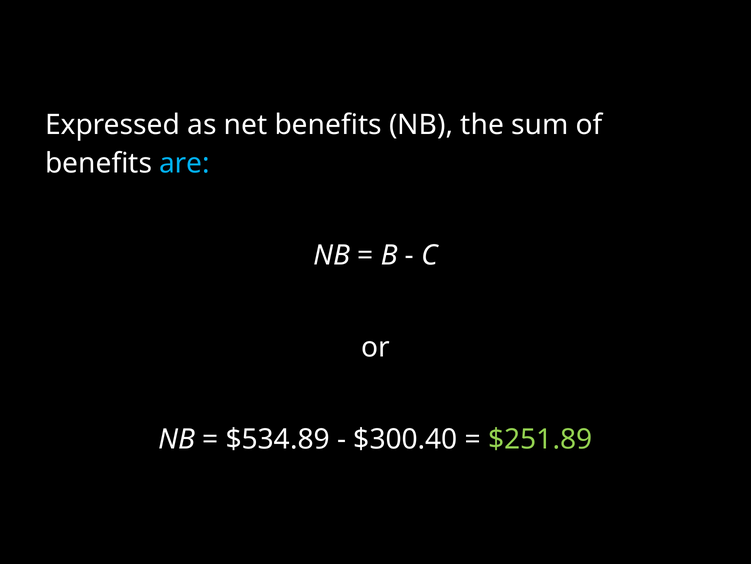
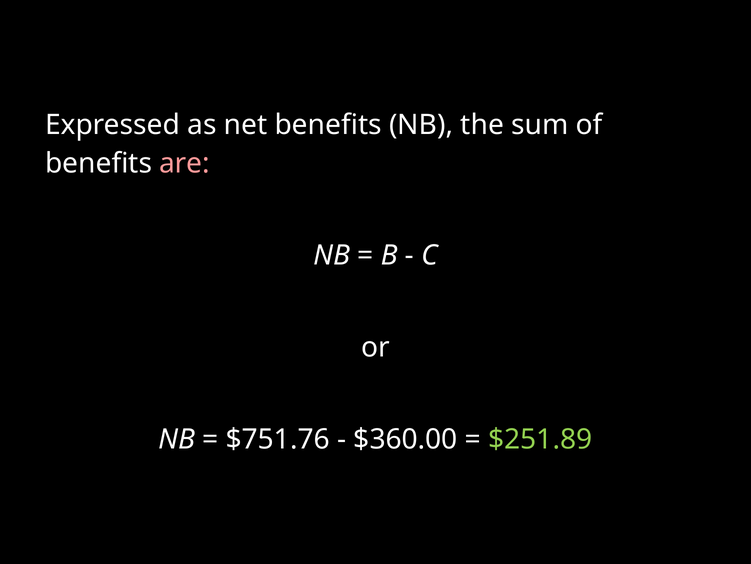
are colour: light blue -> pink
$534.89: $534.89 -> $751.76
$300.40: $300.40 -> $360.00
